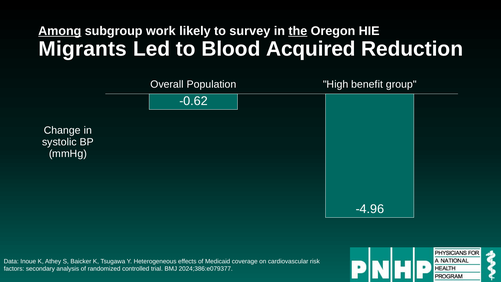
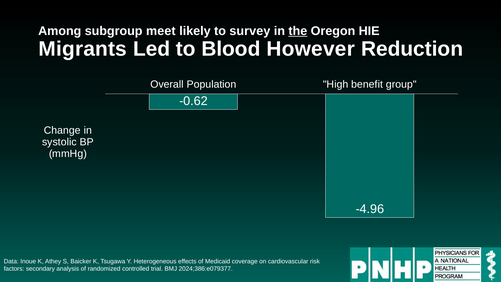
Among underline: present -> none
work: work -> meet
Acquired: Acquired -> However
